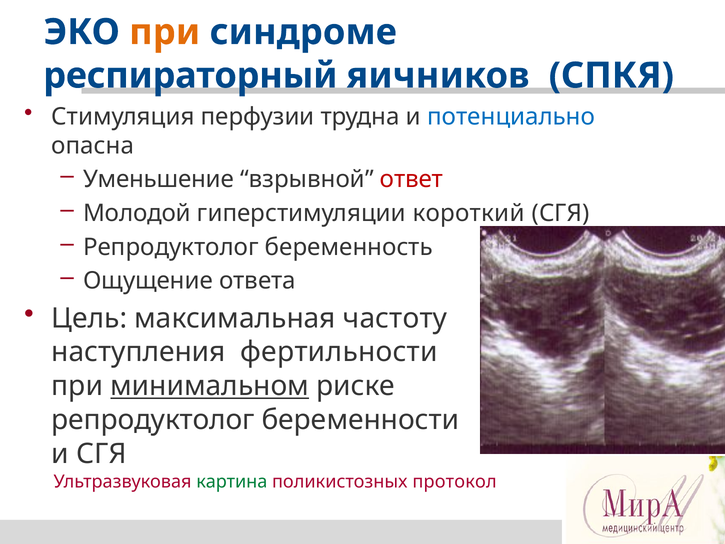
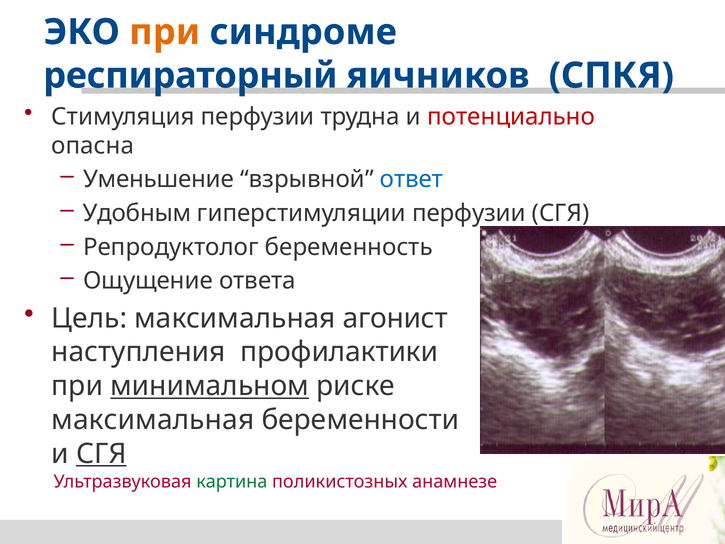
потенциально colour: blue -> red
ответ colour: red -> blue
Молодой: Молодой -> Удобным
гиперстимуляции короткий: короткий -> перфузии
частоту: частоту -> агонист
фертильности: фертильности -> профилактики
репродуктолог at (153, 420): репродуктолог -> максимальная
СГЯ at (101, 454) underline: none -> present
протокол: протокол -> анамнезе
